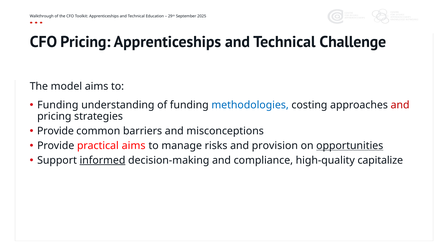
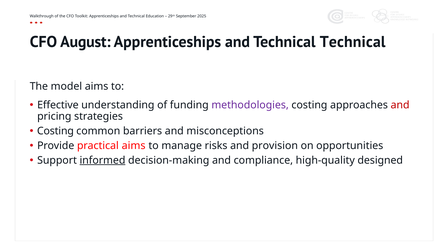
CFO Pricing: Pricing -> August
Technical Challenge: Challenge -> Technical
Funding at (58, 105): Funding -> Effective
methodologies colour: blue -> purple
Provide at (55, 131): Provide -> Costing
opportunities underline: present -> none
capitalize: capitalize -> designed
